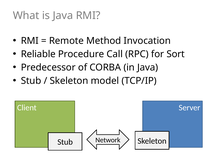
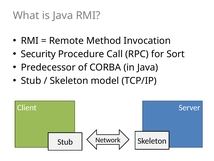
Reliable: Reliable -> Security
